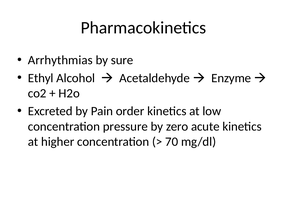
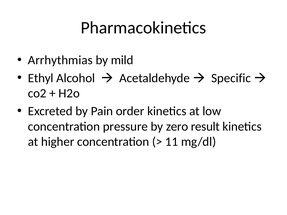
sure: sure -> mild
Enzyme: Enzyme -> Specific
acute: acute -> result
70: 70 -> 11
